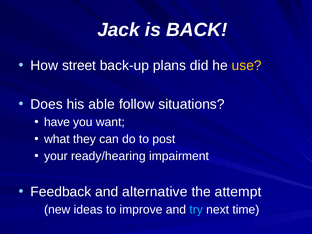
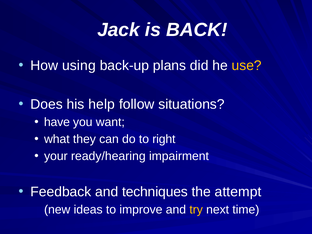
street: street -> using
able: able -> help
post: post -> right
alternative: alternative -> techniques
try colour: light blue -> yellow
